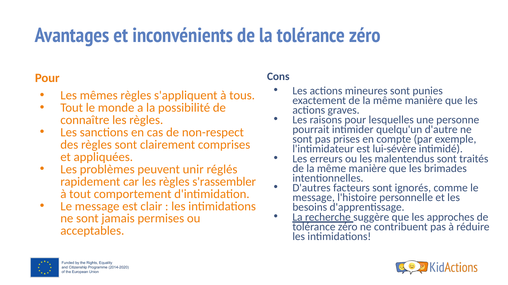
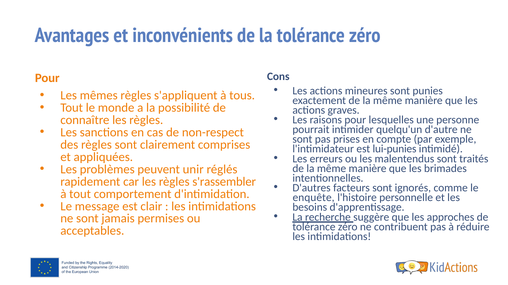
lui-sévère: lui-sévère -> lui-punies
message at (314, 198): message -> enquête
